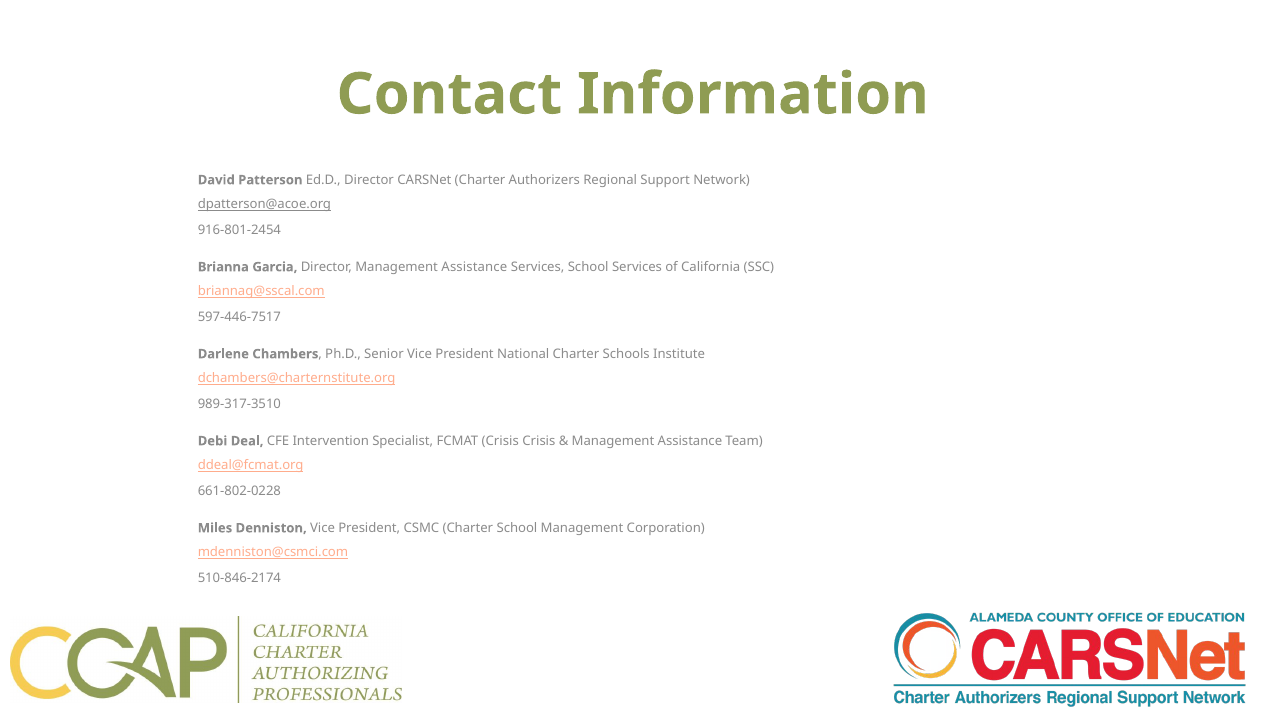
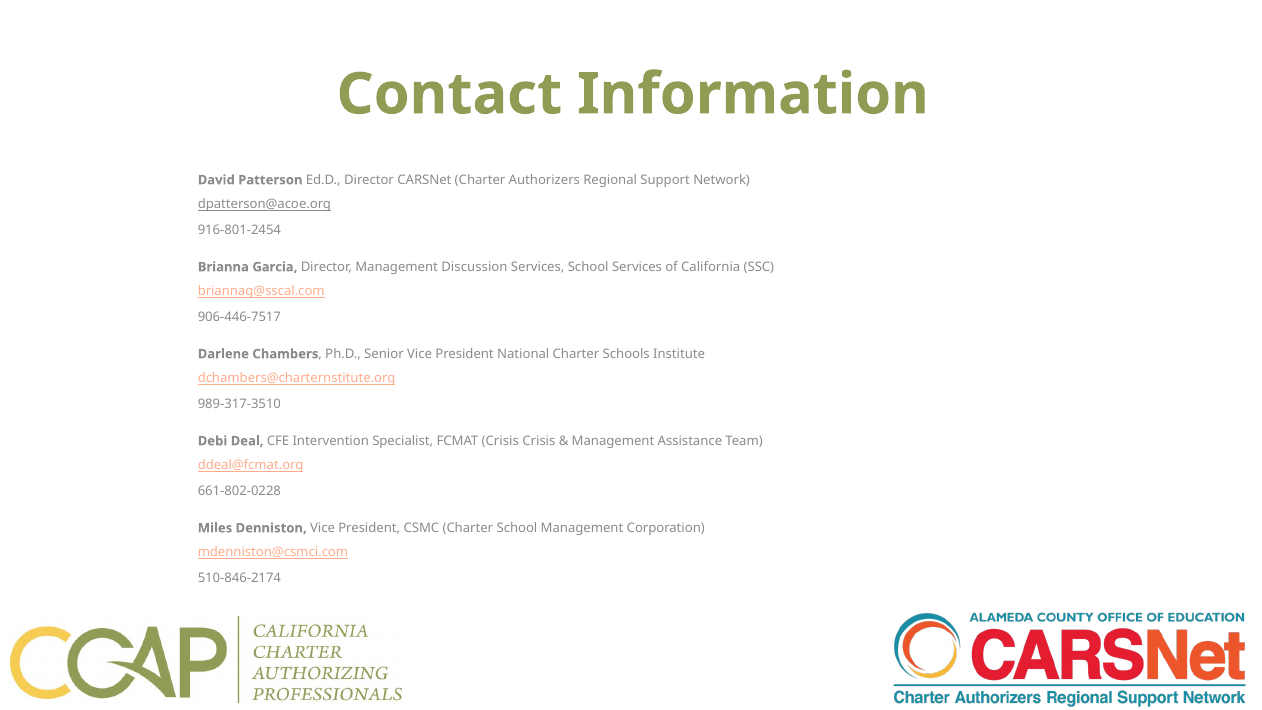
Director Management Assistance: Assistance -> Discussion
597-446-7517: 597-446-7517 -> 906-446-7517
